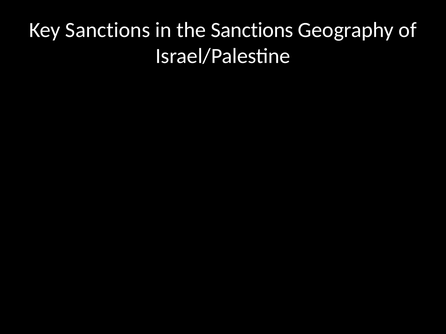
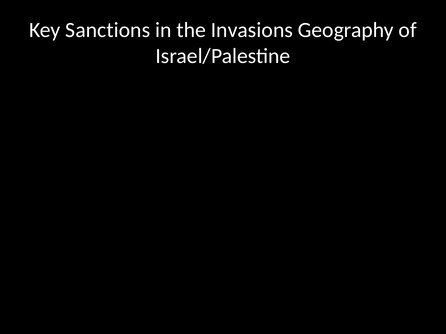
the Sanctions: Sanctions -> Invasions
